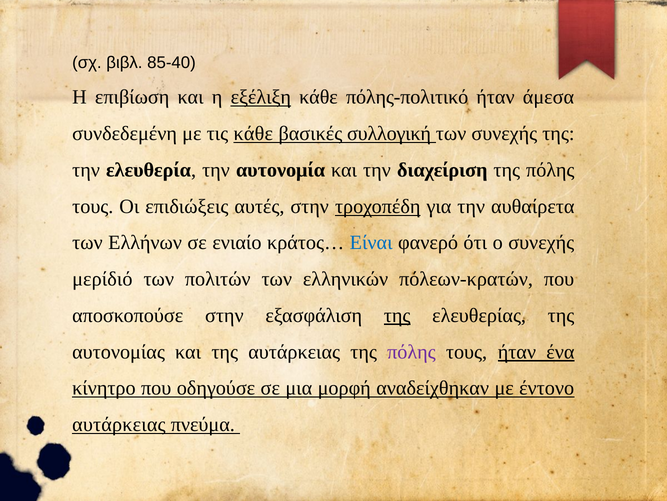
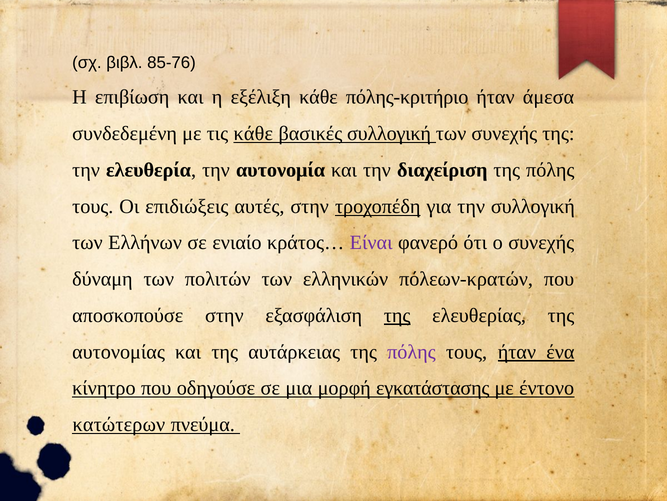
85-40: 85-40 -> 85-76
εξέλιξη underline: present -> none
πόλης-πολιτικό: πόλης-πολιτικό -> πόλης-κριτήριο
την αυθαίρετα: αυθαίρετα -> συλλογική
Είναι colour: blue -> purple
μερίδιό: μερίδιό -> δύναμη
αναδείχθηκαν: αναδείχθηκαν -> εγκατάστασης
αυτάρκειας at (119, 424): αυτάρκειας -> κατώτερων
